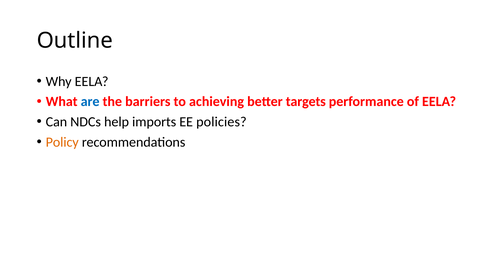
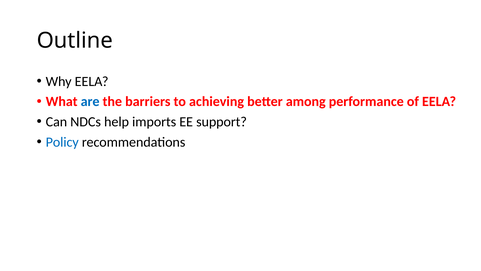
targets: targets -> among
policies: policies -> support
Policy colour: orange -> blue
